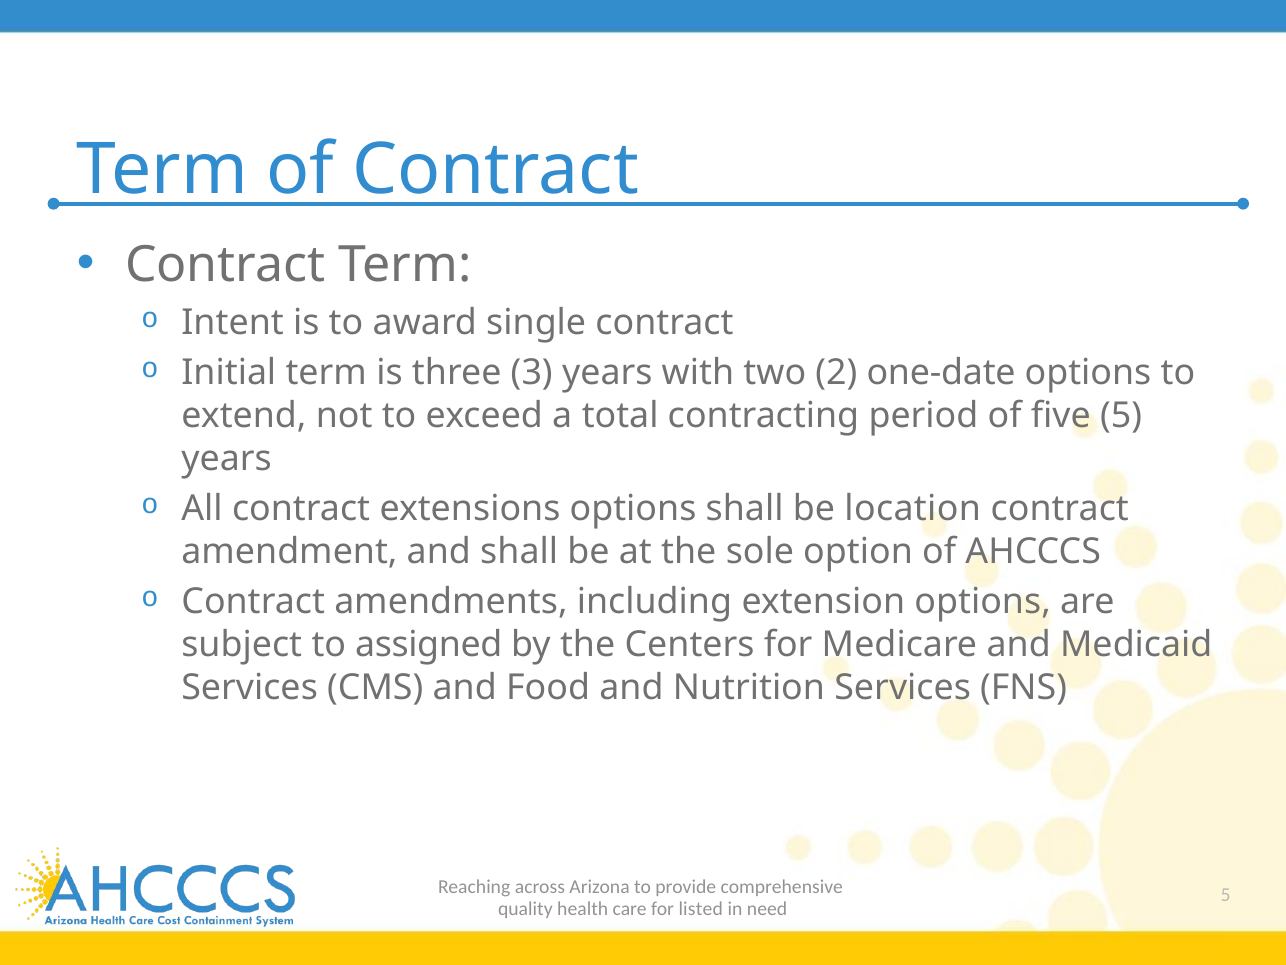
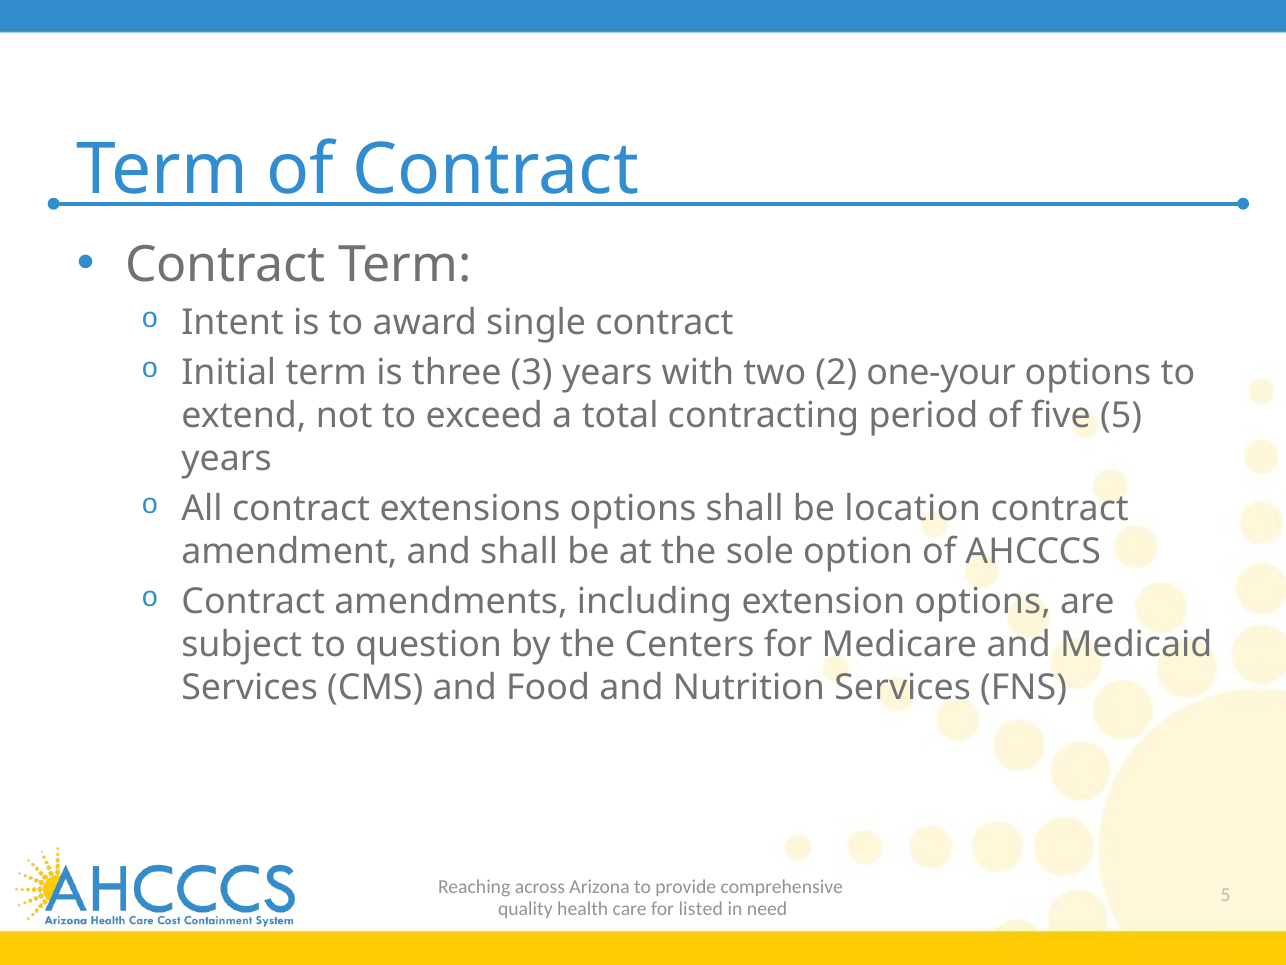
one-date: one-date -> one-your
assigned: assigned -> question
